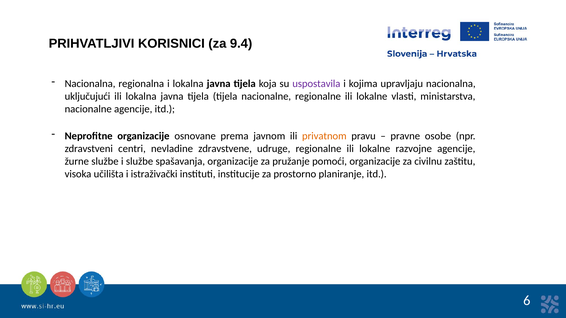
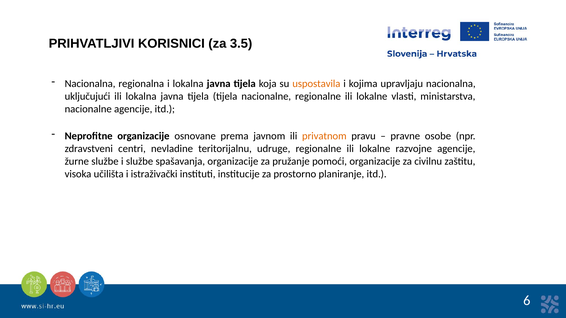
9.4: 9.4 -> 3.5
uspostavila colour: purple -> orange
zdravstvene: zdravstvene -> teritorijalnu
